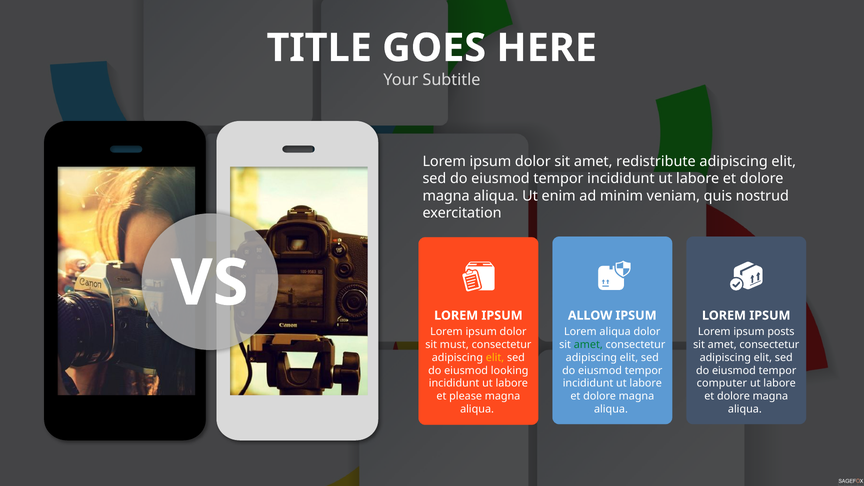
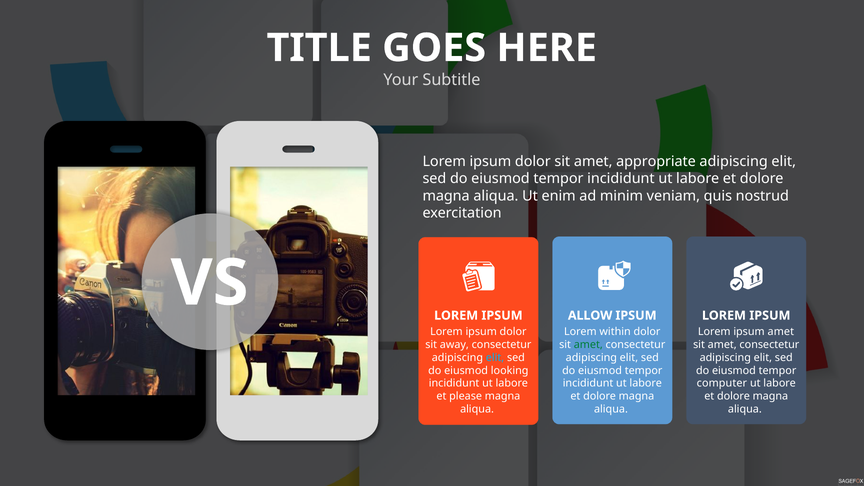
redistribute: redistribute -> appropriate
Lorem aliqua: aliqua -> within
ipsum posts: posts -> amet
must: must -> away
elit at (495, 358) colour: yellow -> light blue
